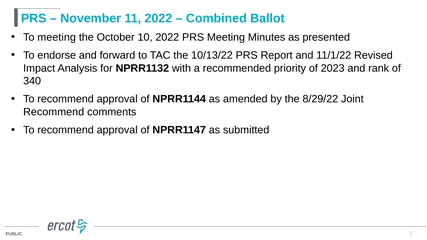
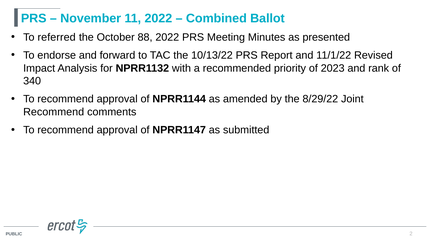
To meeting: meeting -> referred
10: 10 -> 88
